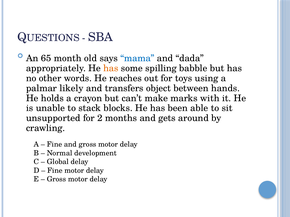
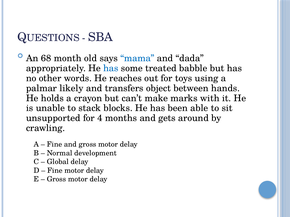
65: 65 -> 68
has at (111, 68) colour: orange -> blue
spilling: spilling -> treated
2: 2 -> 4
